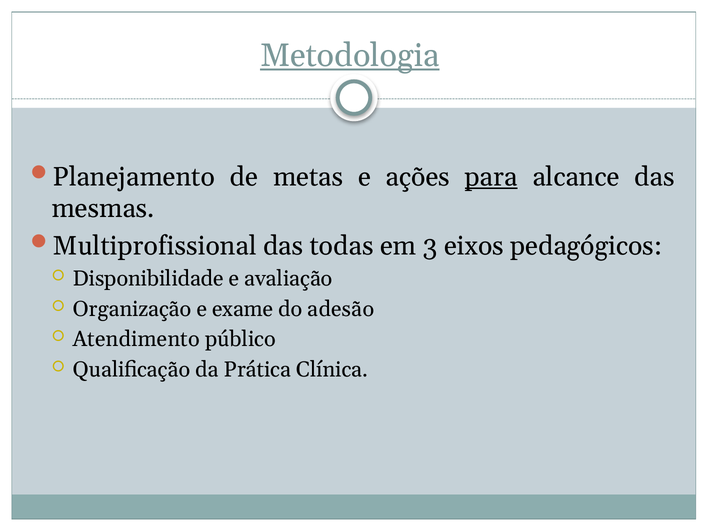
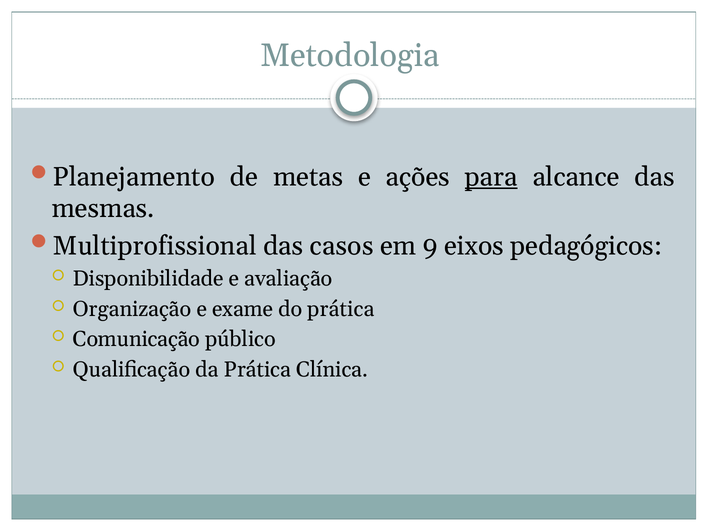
Metodologia underline: present -> none
todas: todas -> casos
3: 3 -> 9
do adesão: adesão -> prática
Atendimento: Atendimento -> Comunicação
